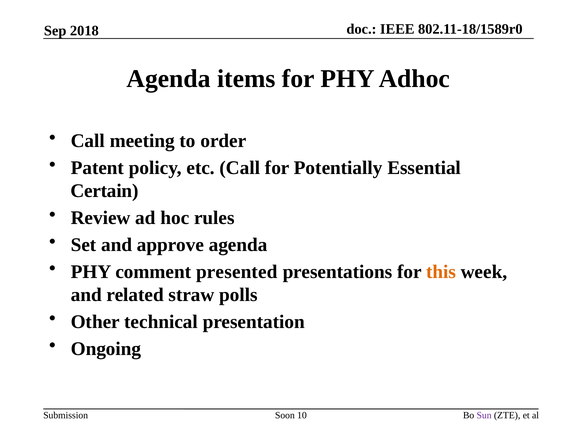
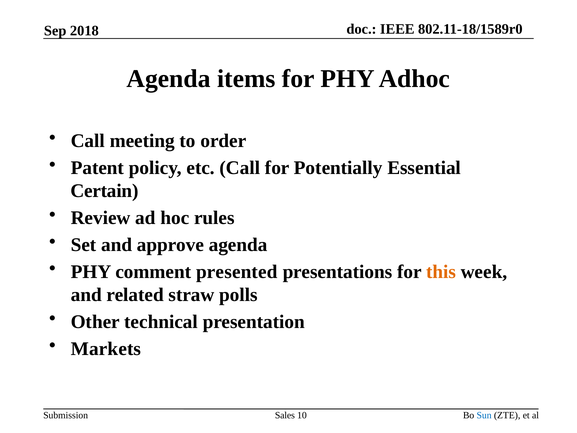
Ongoing: Ongoing -> Markets
Soon: Soon -> Sales
Sun colour: purple -> blue
